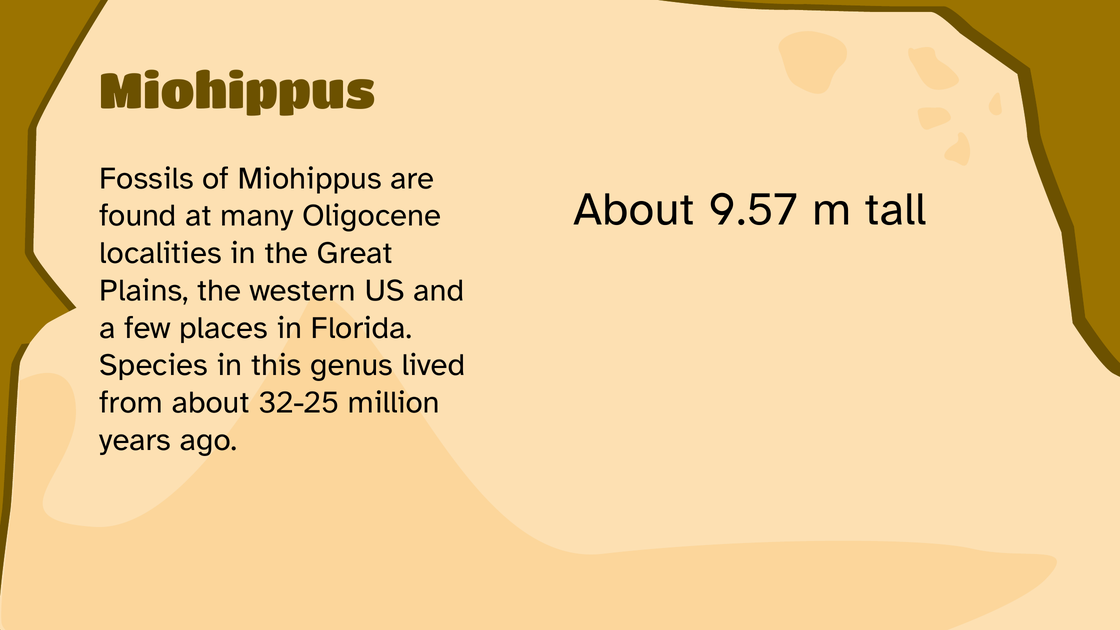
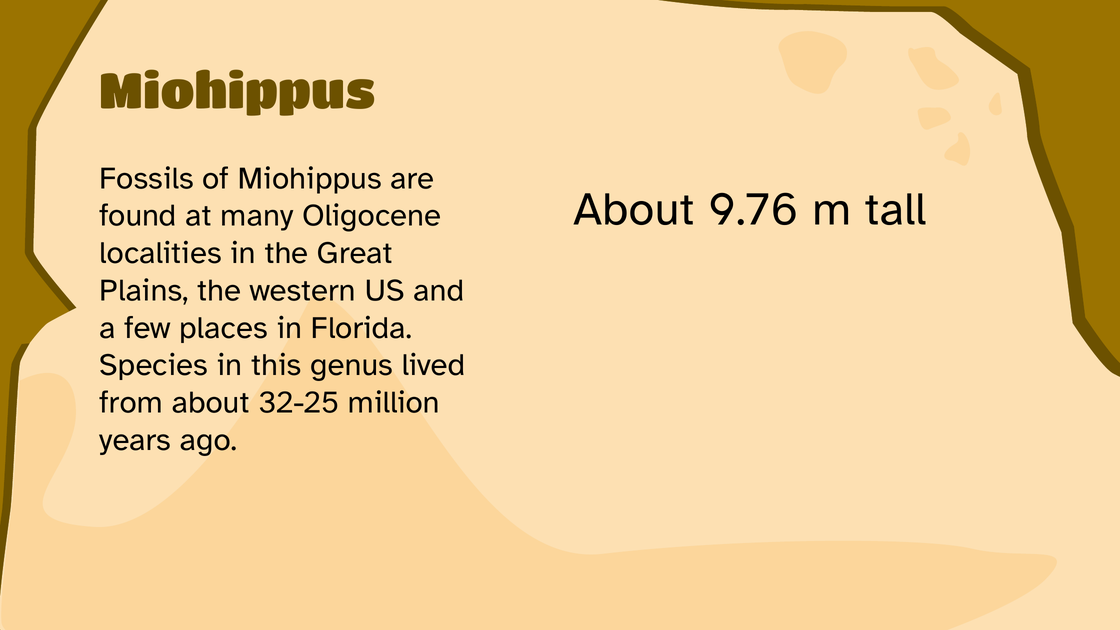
9.57: 9.57 -> 9.76
